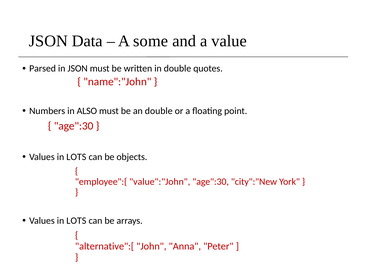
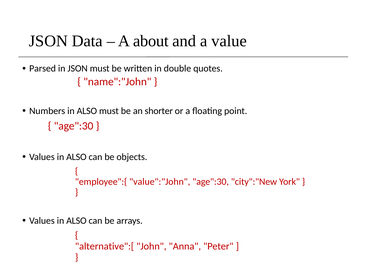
some: some -> about
an double: double -> shorter
LOTS at (76, 157): LOTS -> ALSO
LOTS at (76, 221): LOTS -> ALSO
